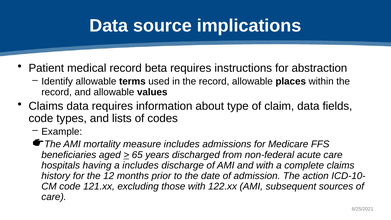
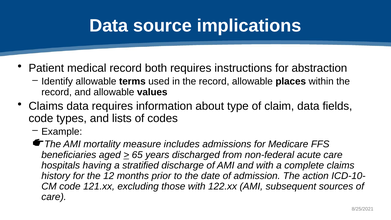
beta: beta -> both
a includes: includes -> stratified
